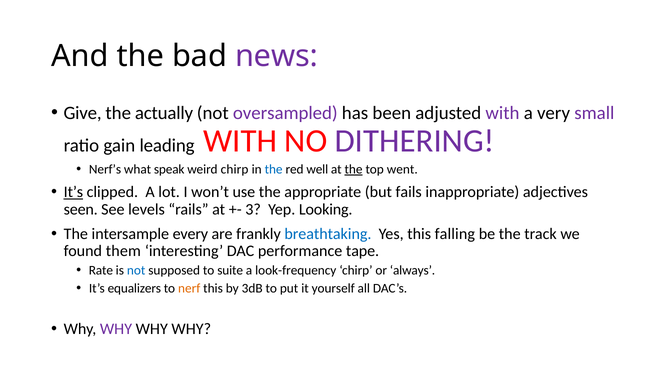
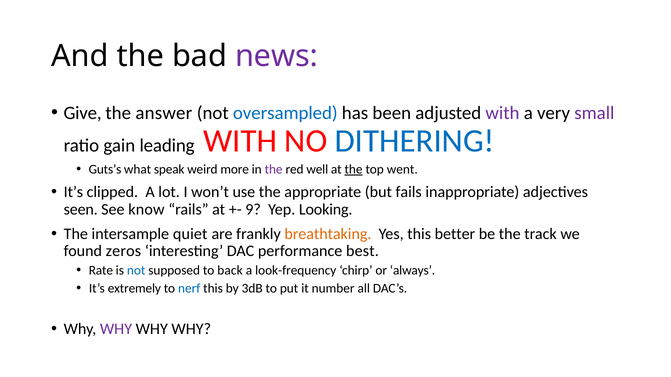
actually: actually -> answer
oversampled colour: purple -> blue
DITHERING colour: purple -> blue
Nerf’s: Nerf’s -> Guts’s
weird chirp: chirp -> more
the at (274, 169) colour: blue -> purple
It’s at (73, 192) underline: present -> none
levels: levels -> know
3: 3 -> 9
every: every -> quiet
breathtaking colour: blue -> orange
falling: falling -> better
them: them -> zeros
tape: tape -> best
suite: suite -> back
equalizers: equalizers -> extremely
nerf colour: orange -> blue
yourself: yourself -> number
